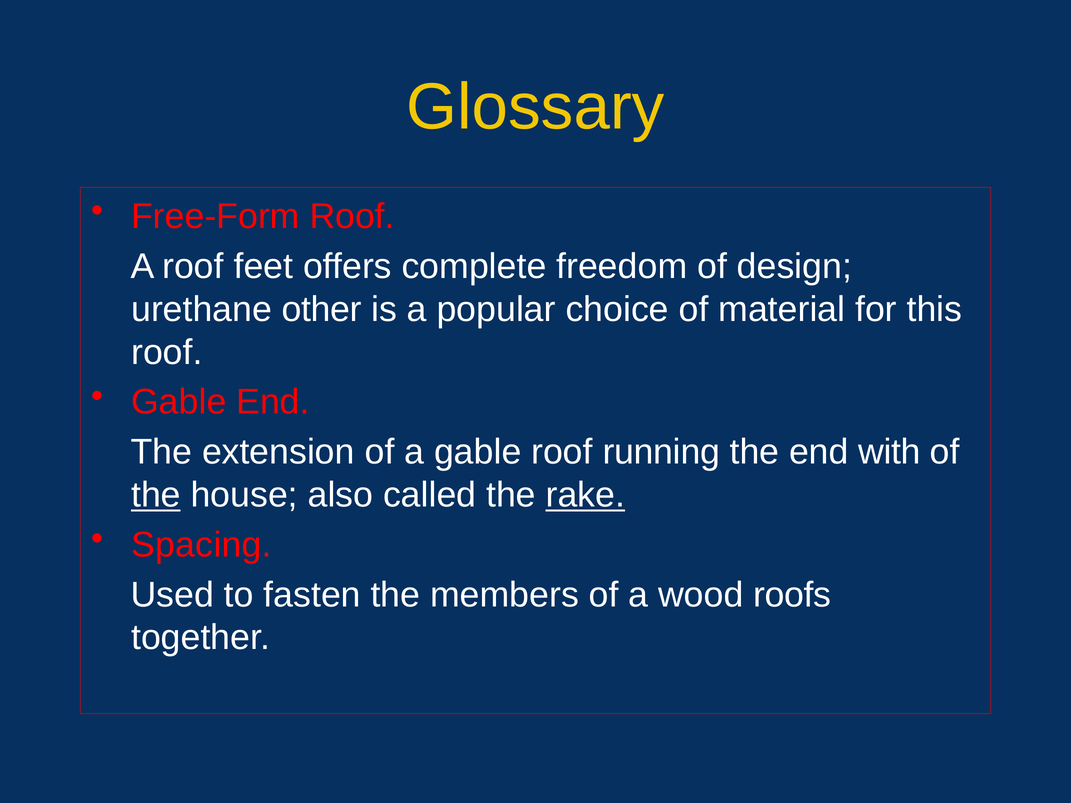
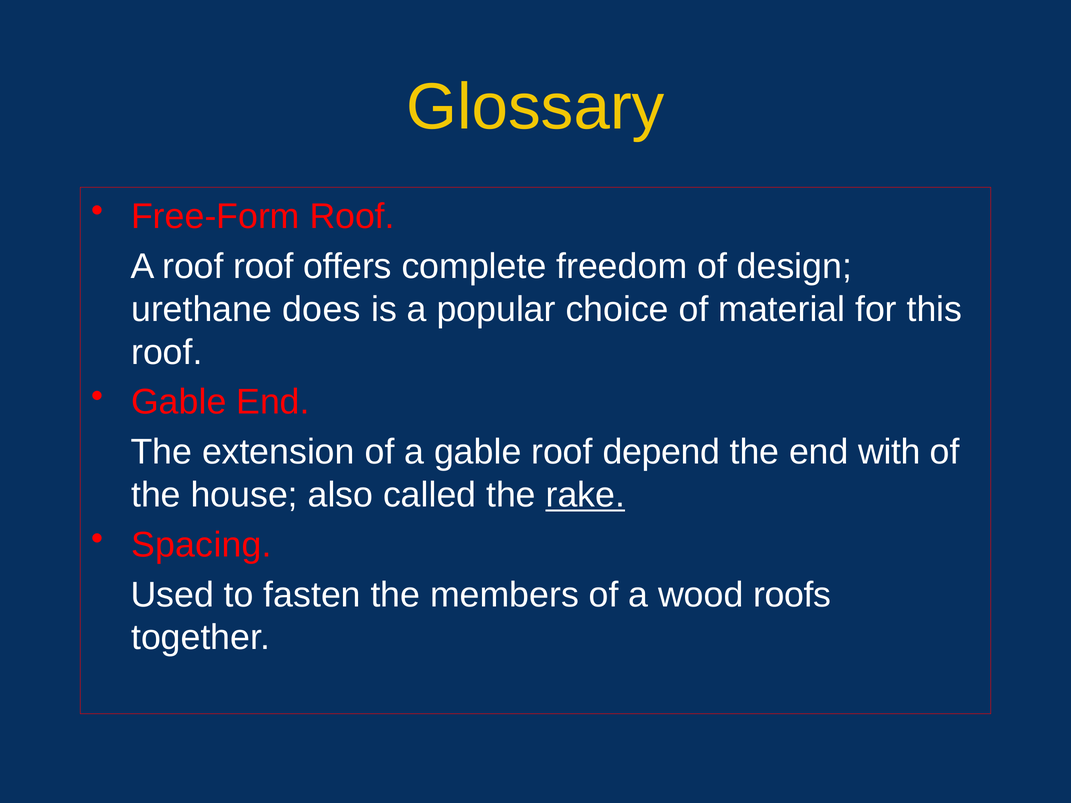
roof feet: feet -> roof
other: other -> does
running: running -> depend
the at (156, 495) underline: present -> none
